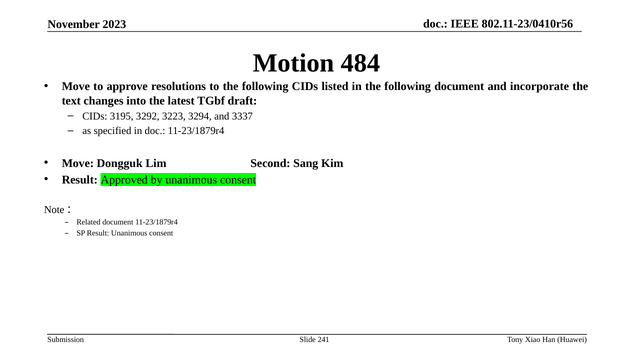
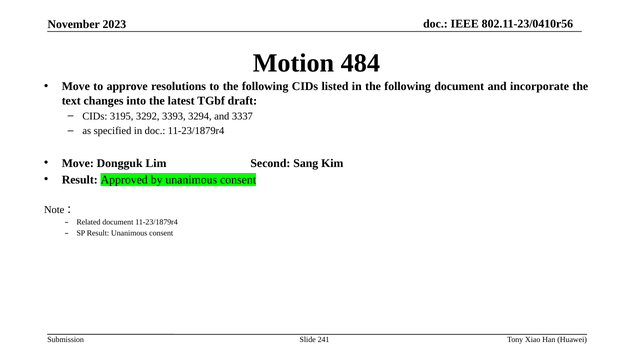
3223: 3223 -> 3393
